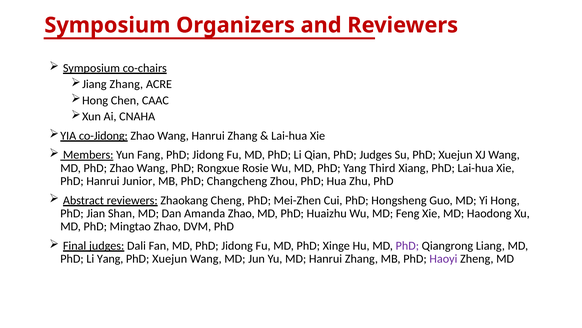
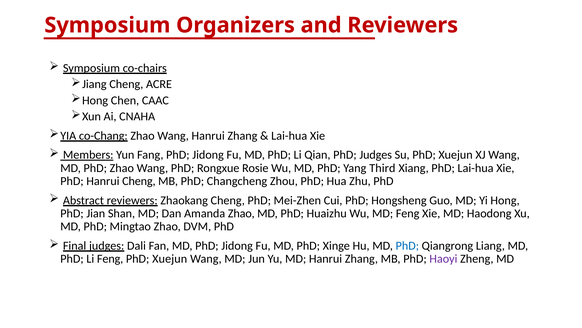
Jiang Zhang: Zhang -> Cheng
co-Jidong: co-Jidong -> co-Chang
Hanrui Junior: Junior -> Cheng
PhD at (407, 245) colour: purple -> blue
Li Yang: Yang -> Feng
